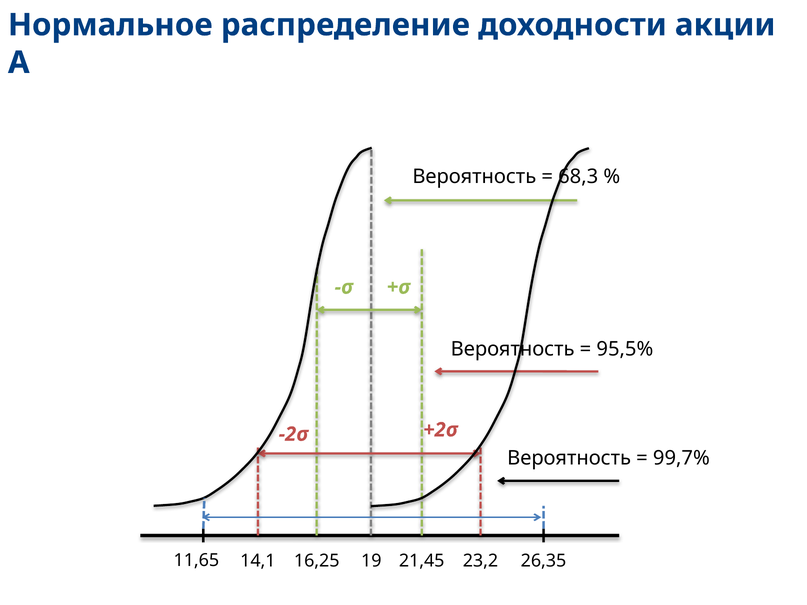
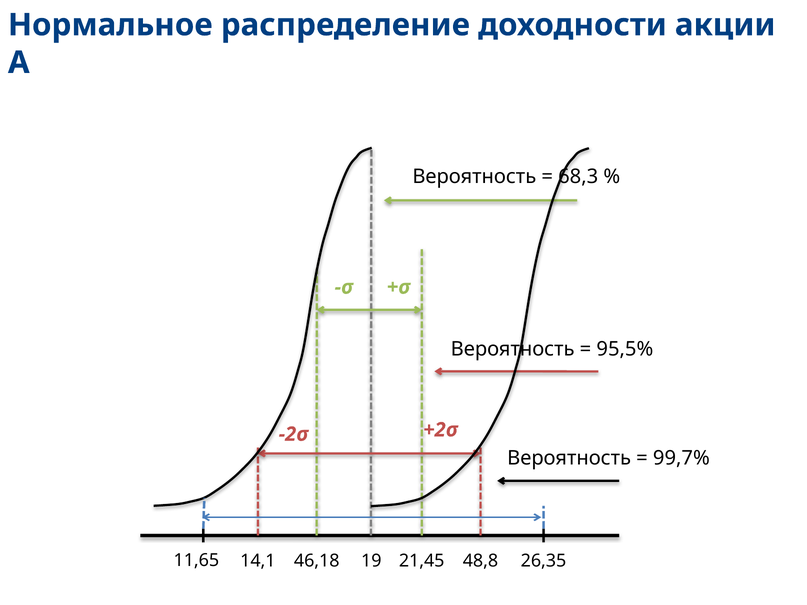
16,25: 16,25 -> 46,18
23,2: 23,2 -> 48,8
